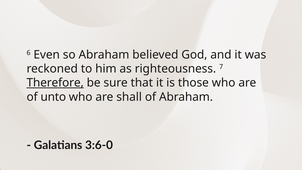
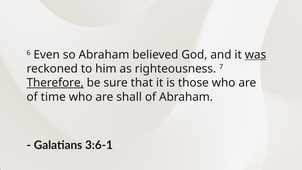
was underline: none -> present
unto: unto -> time
3:6-0: 3:6-0 -> 3:6-1
